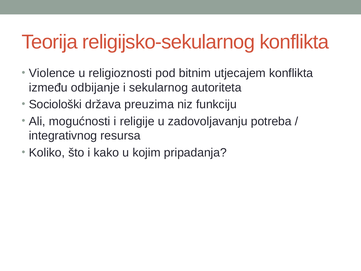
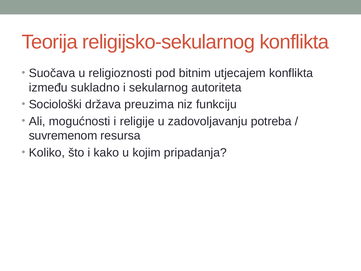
Violence: Violence -> Suočava
odbijanje: odbijanje -> sukladno
integrativnog: integrativnog -> suvremenom
